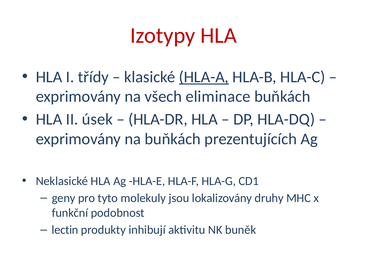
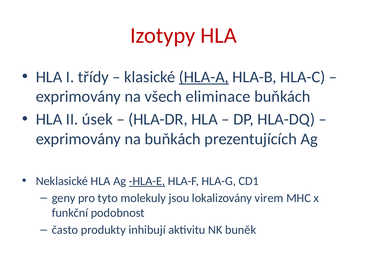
HLA-E underline: none -> present
druhy: druhy -> virem
lectin: lectin -> často
